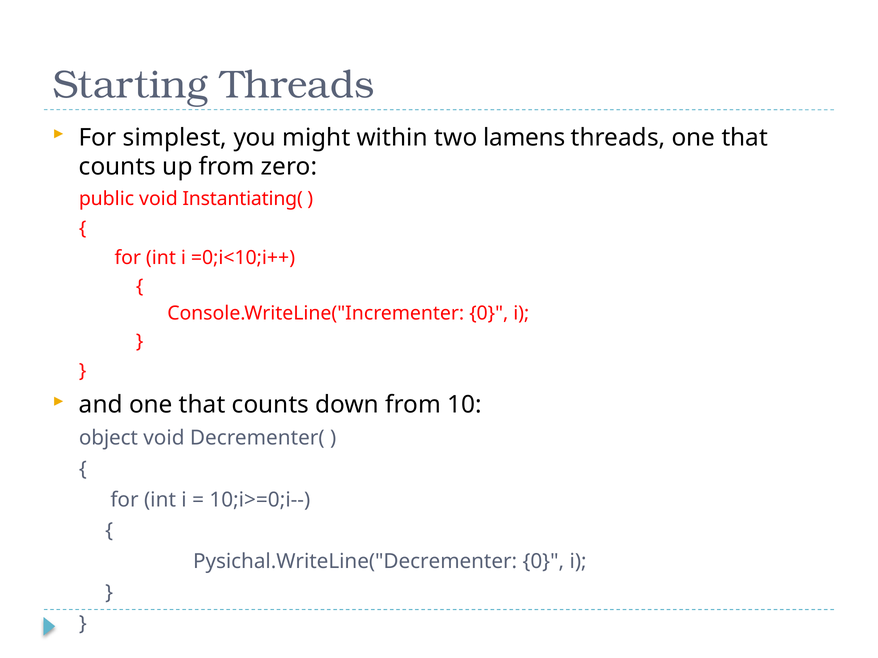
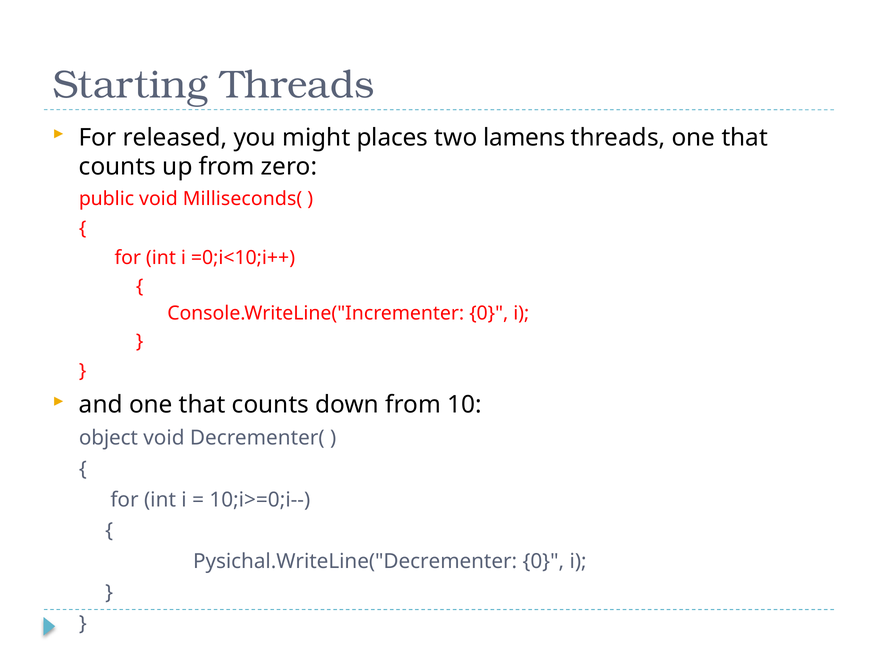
simplest: simplest -> released
within: within -> places
Instantiating(: Instantiating( -> Milliseconds(
